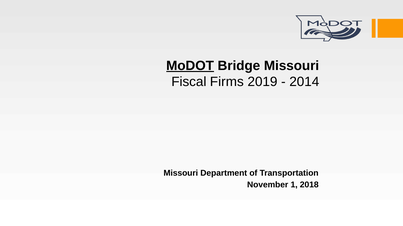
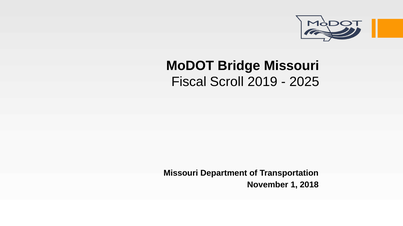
MoDOT underline: present -> none
Firms: Firms -> Scroll
2014: 2014 -> 2025
